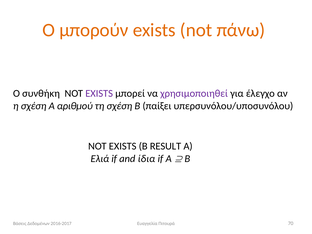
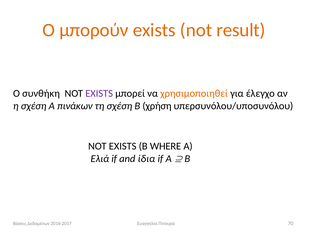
πάνω: πάνω -> result
χρησιμοποιηθεί colour: purple -> orange
αριθμού: αριθμού -> πινάκων
παίξει: παίξει -> χρήση
RESULT: RESULT -> WHERE
